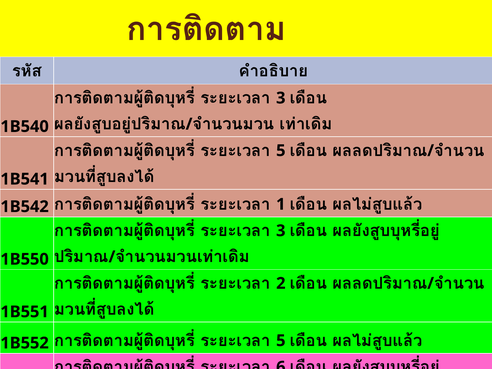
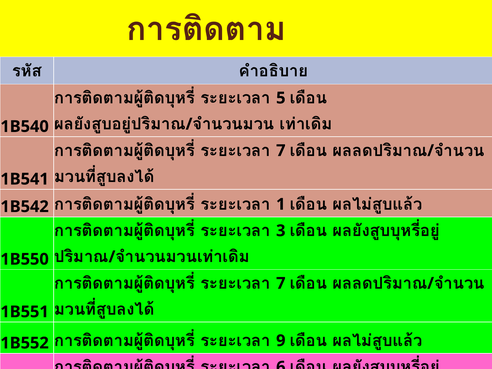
3 at (281, 98): 3 -> 5
5 at (281, 151): 5 -> 7
2 at (281, 283): 2 -> 7
5 at (281, 341): 5 -> 9
